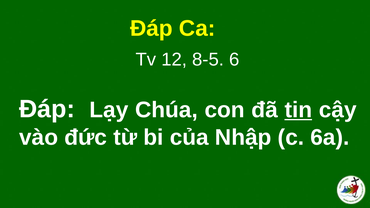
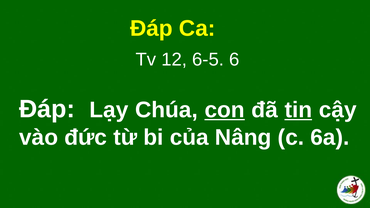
8-5: 8-5 -> 6-5
con underline: none -> present
Nhập: Nhập -> Nâng
